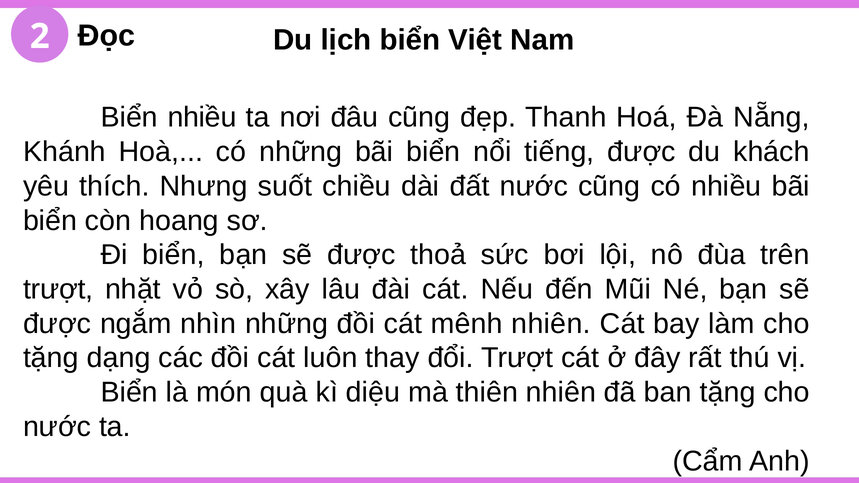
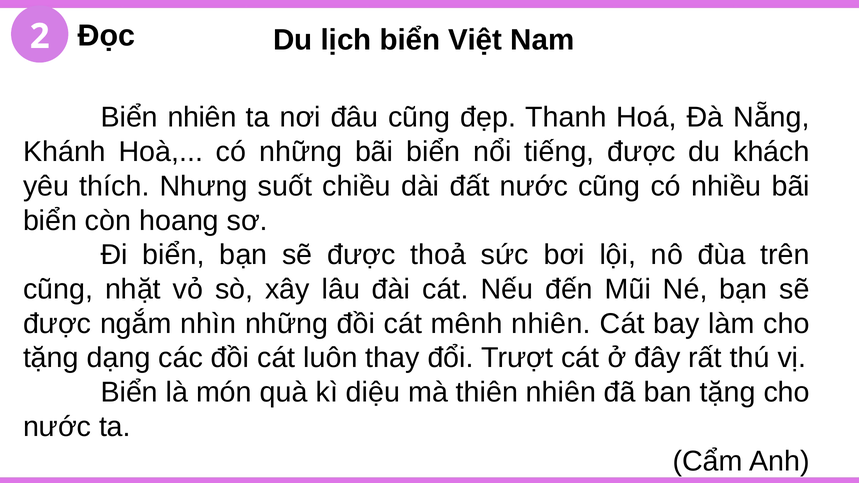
Biển nhiều: nhiều -> nhiên
trượt at (58, 289): trượt -> cũng
